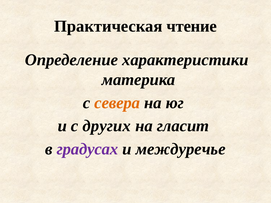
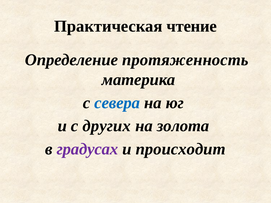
характеристики: характеристики -> протяженность
севера colour: orange -> blue
гласит: гласит -> золота
междуречье: междуречье -> происходит
